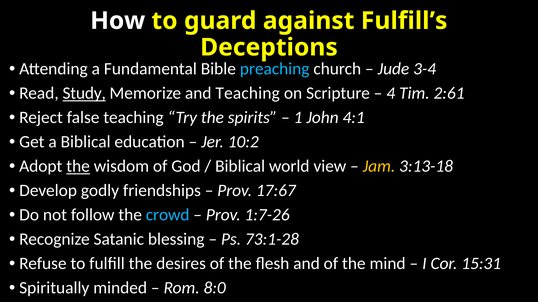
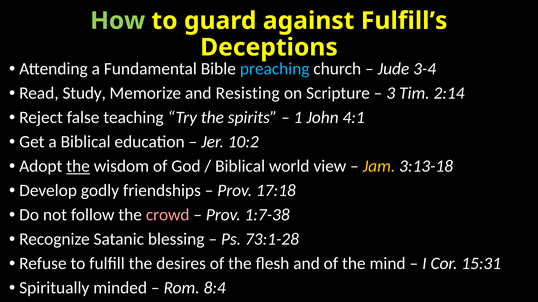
How colour: white -> light green
Study underline: present -> none
and Teaching: Teaching -> Resisting
4: 4 -> 3
2:61: 2:61 -> 2:14
17:67: 17:67 -> 17:18
crowd colour: light blue -> pink
1:7-26: 1:7-26 -> 1:7-38
8:0: 8:0 -> 8:4
